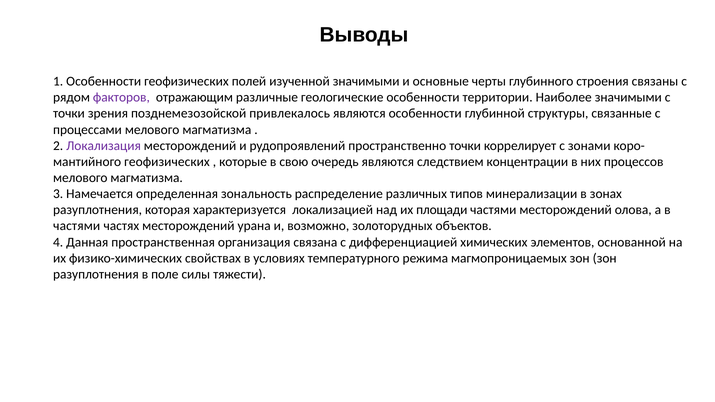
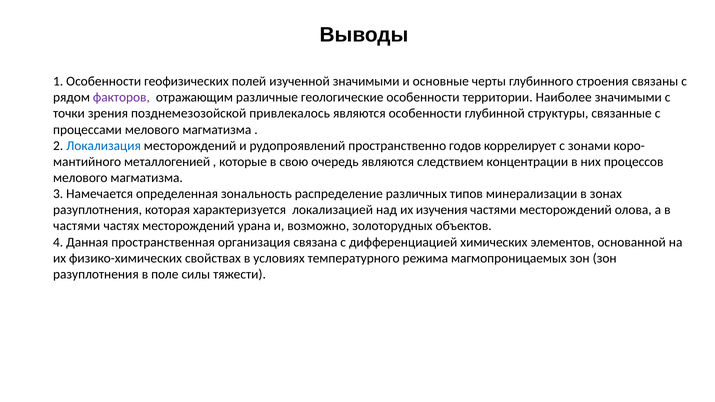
Локализация colour: purple -> blue
пространственно точки: точки -> годов
геофизических at (167, 162): геофизических -> металлогенией
площади: площади -> изучения
